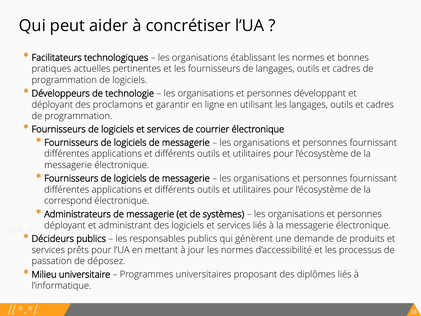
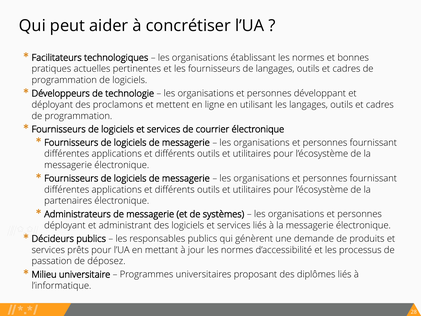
garantir: garantir -> mettent
correspond: correspond -> partenaires
